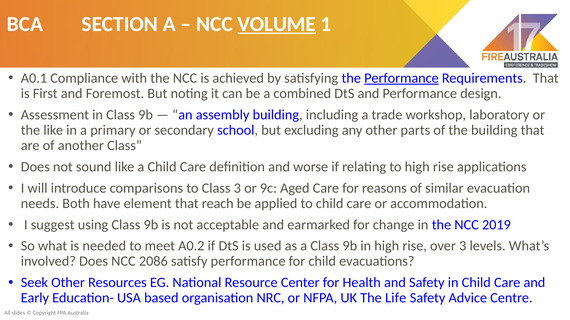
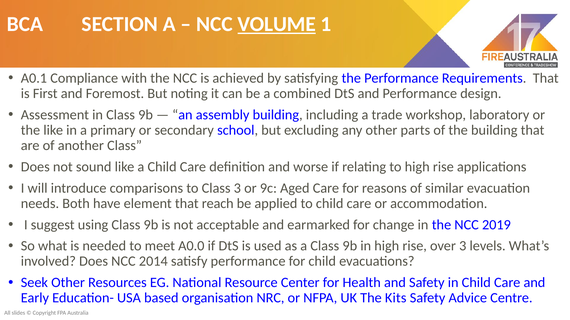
Performance at (401, 78) underline: present -> none
A0.2: A0.2 -> A0.0
2086: 2086 -> 2014
Life: Life -> Kits
